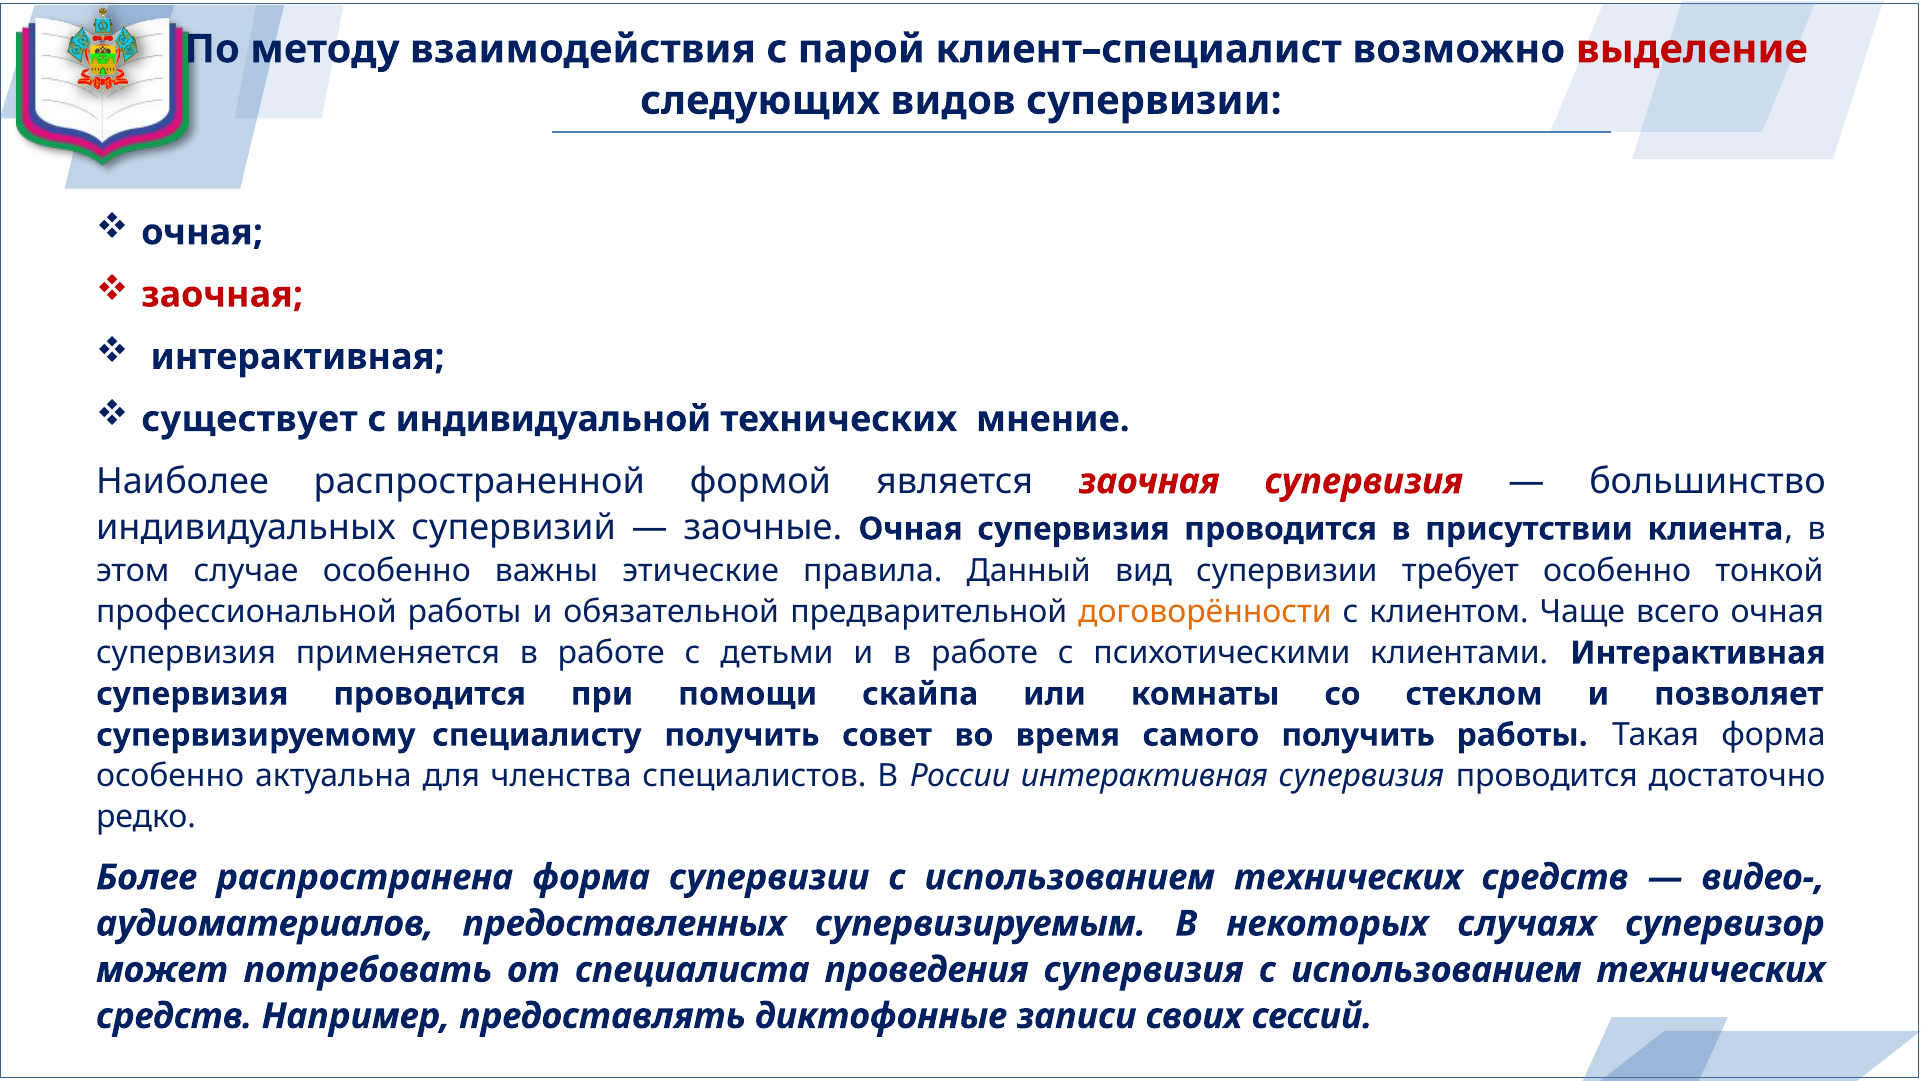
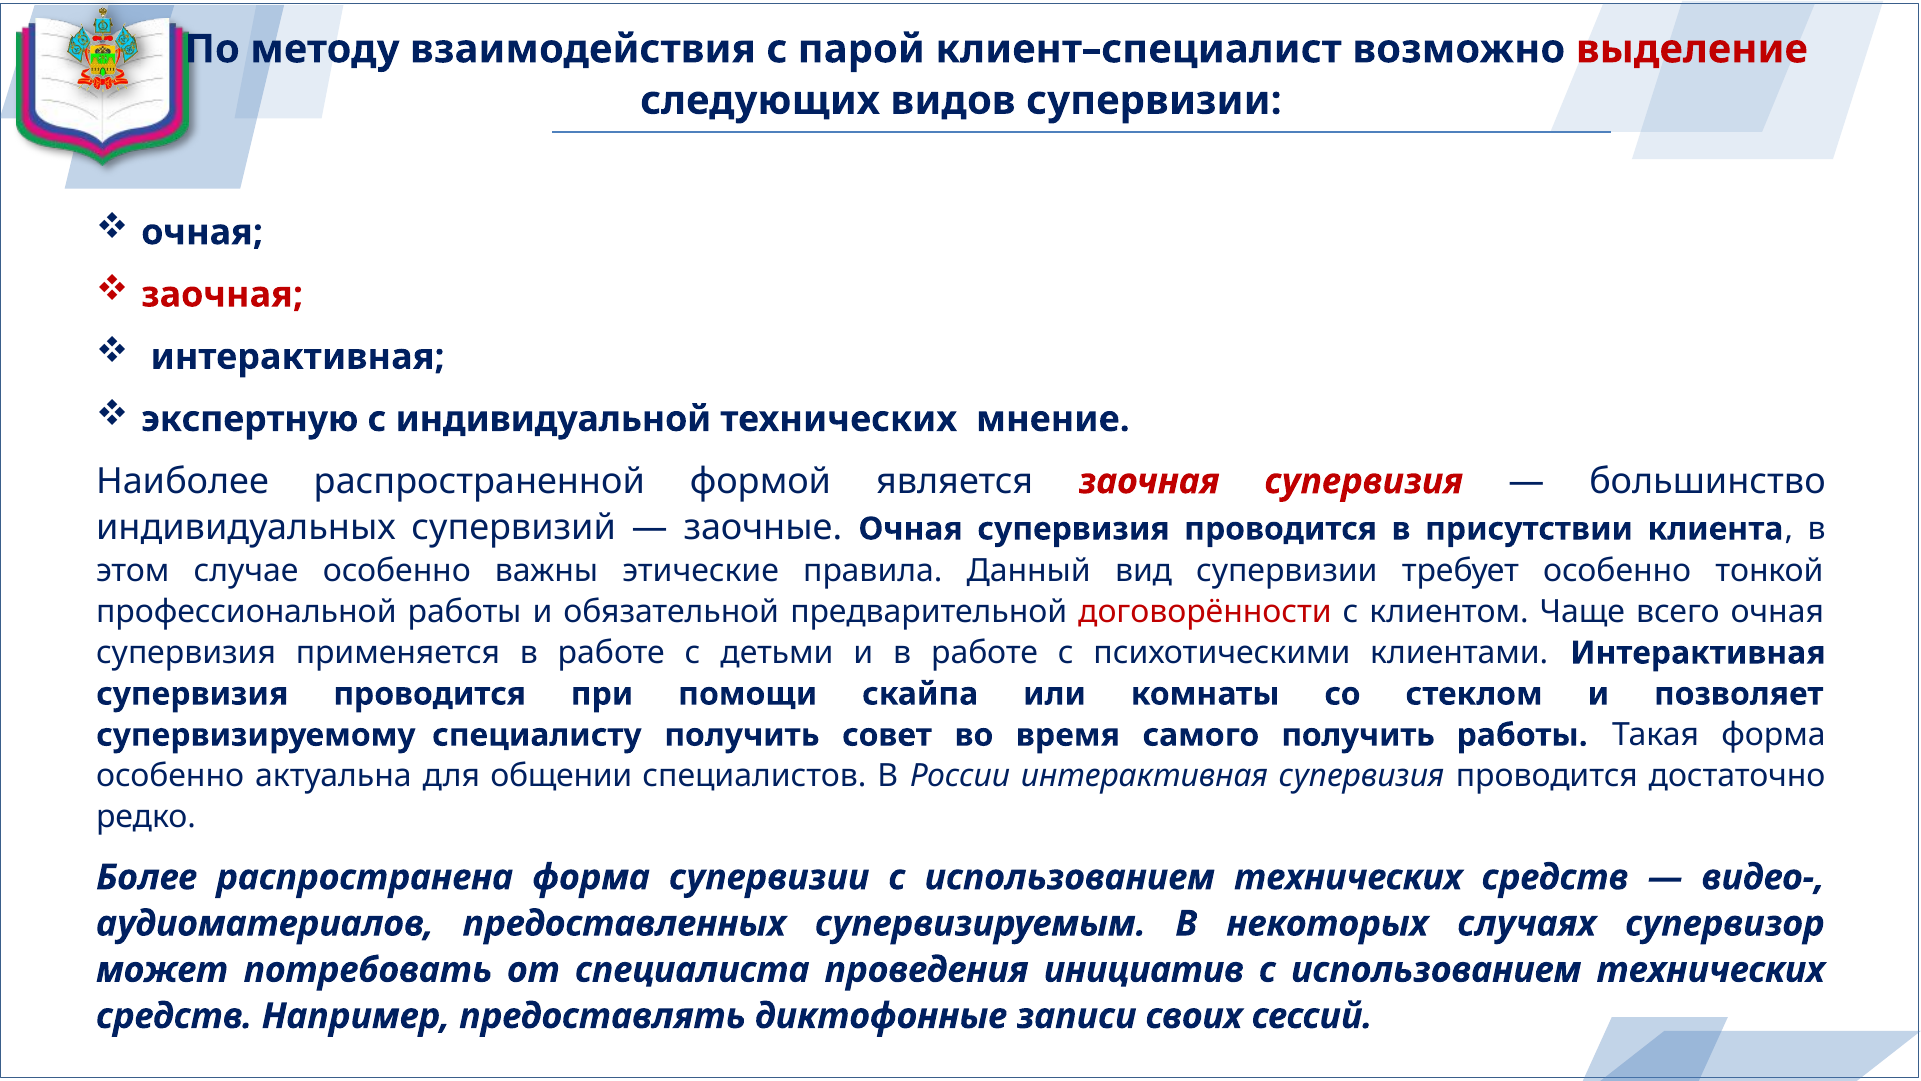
существует: существует -> экспертную
договорённости colour: orange -> red
членства: членства -> общении
проведения супервизия: супервизия -> инициатив
